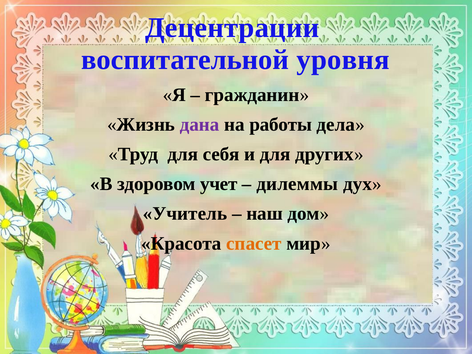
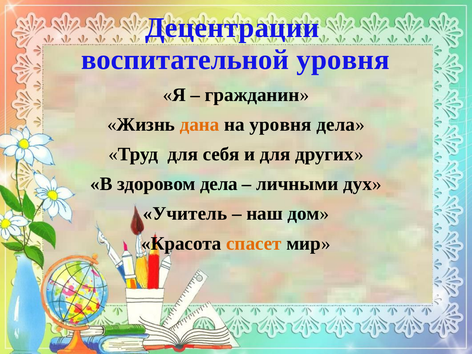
дана colour: purple -> orange
на работы: работы -> уровня
здоровом учет: учет -> дела
дилеммы: дилеммы -> личными
